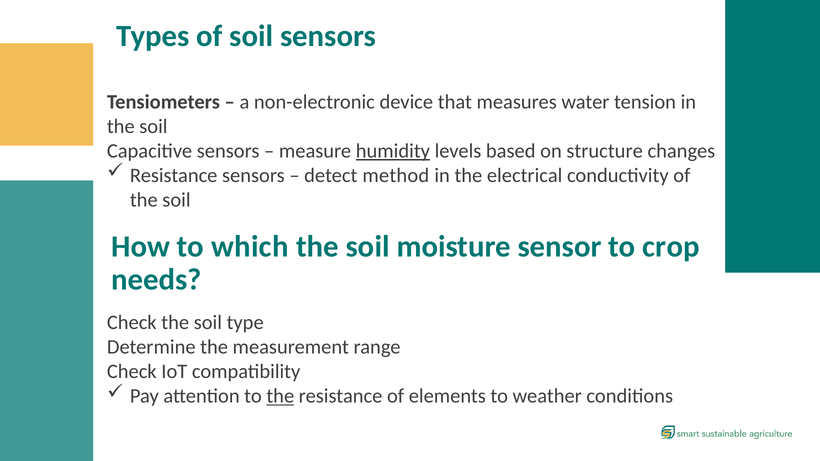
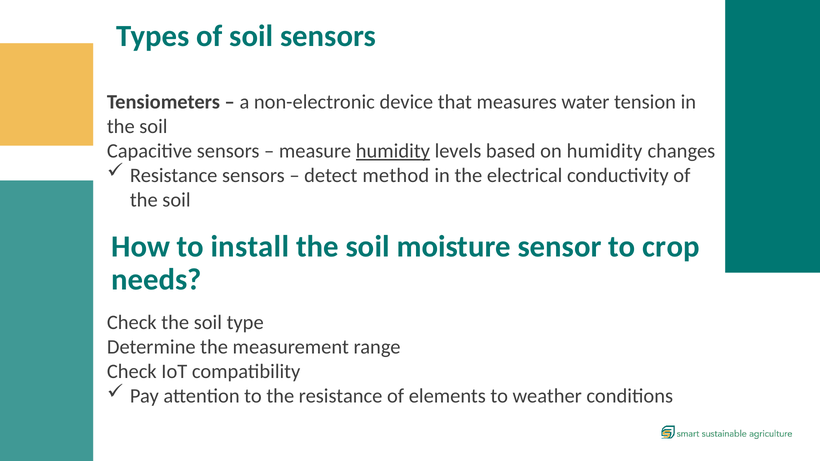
on structure: structure -> humidity
which: which -> install
the at (280, 396) underline: present -> none
